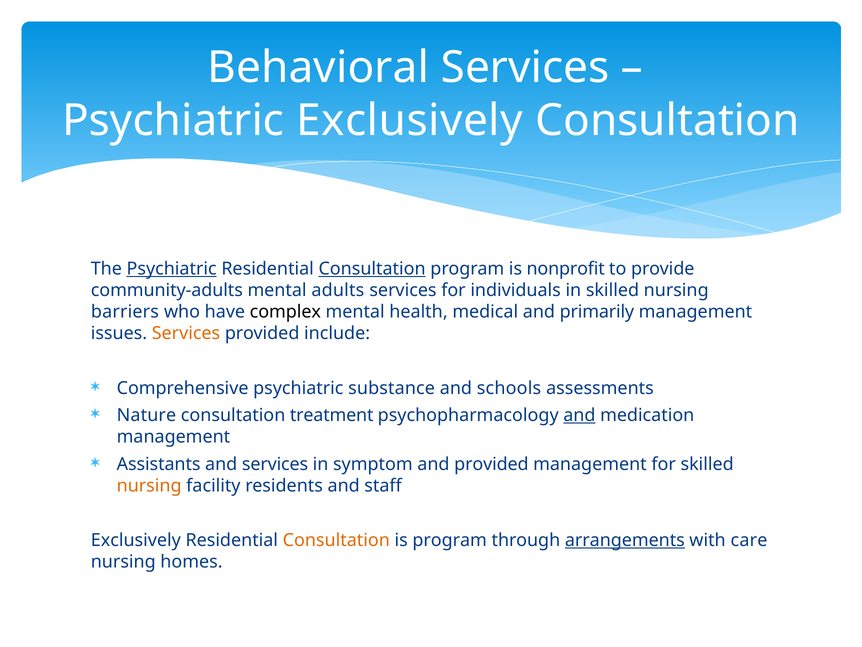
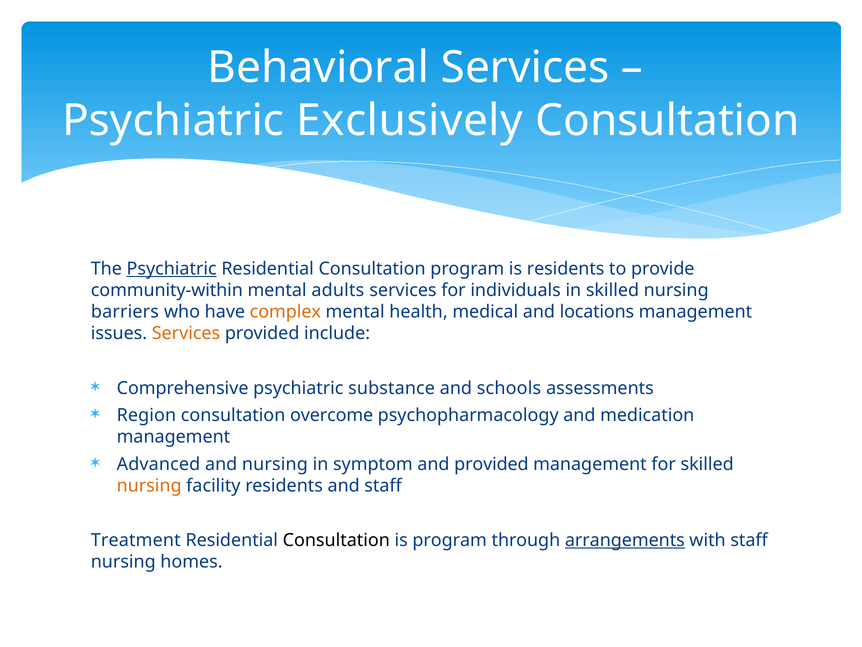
Consultation at (372, 269) underline: present -> none
is nonprofit: nonprofit -> residents
community-adults: community-adults -> community-within
complex colour: black -> orange
primarily: primarily -> locations
Nature: Nature -> Region
treatment: treatment -> overcome
and at (579, 415) underline: present -> none
Assistants: Assistants -> Advanced
and services: services -> nursing
Exclusively at (136, 540): Exclusively -> Treatment
Consultation at (336, 540) colour: orange -> black
with care: care -> staff
